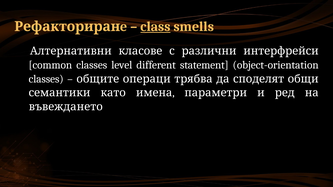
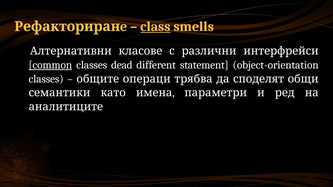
common underline: none -> present
level: level -> dead
въвеждането: въвеждането -> аналитиците
